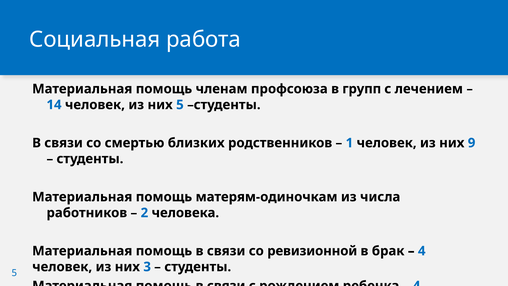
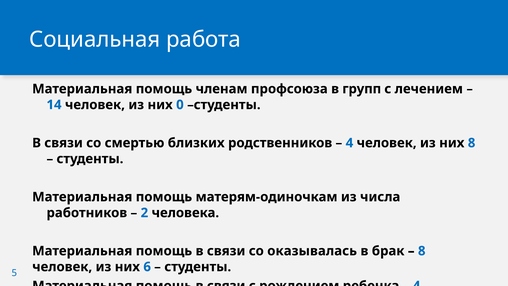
них 5: 5 -> 0
1 at (349, 143): 1 -> 4
них 9: 9 -> 8
ревизионной: ревизионной -> оказывалась
4 at (422, 251): 4 -> 8
3: 3 -> 6
